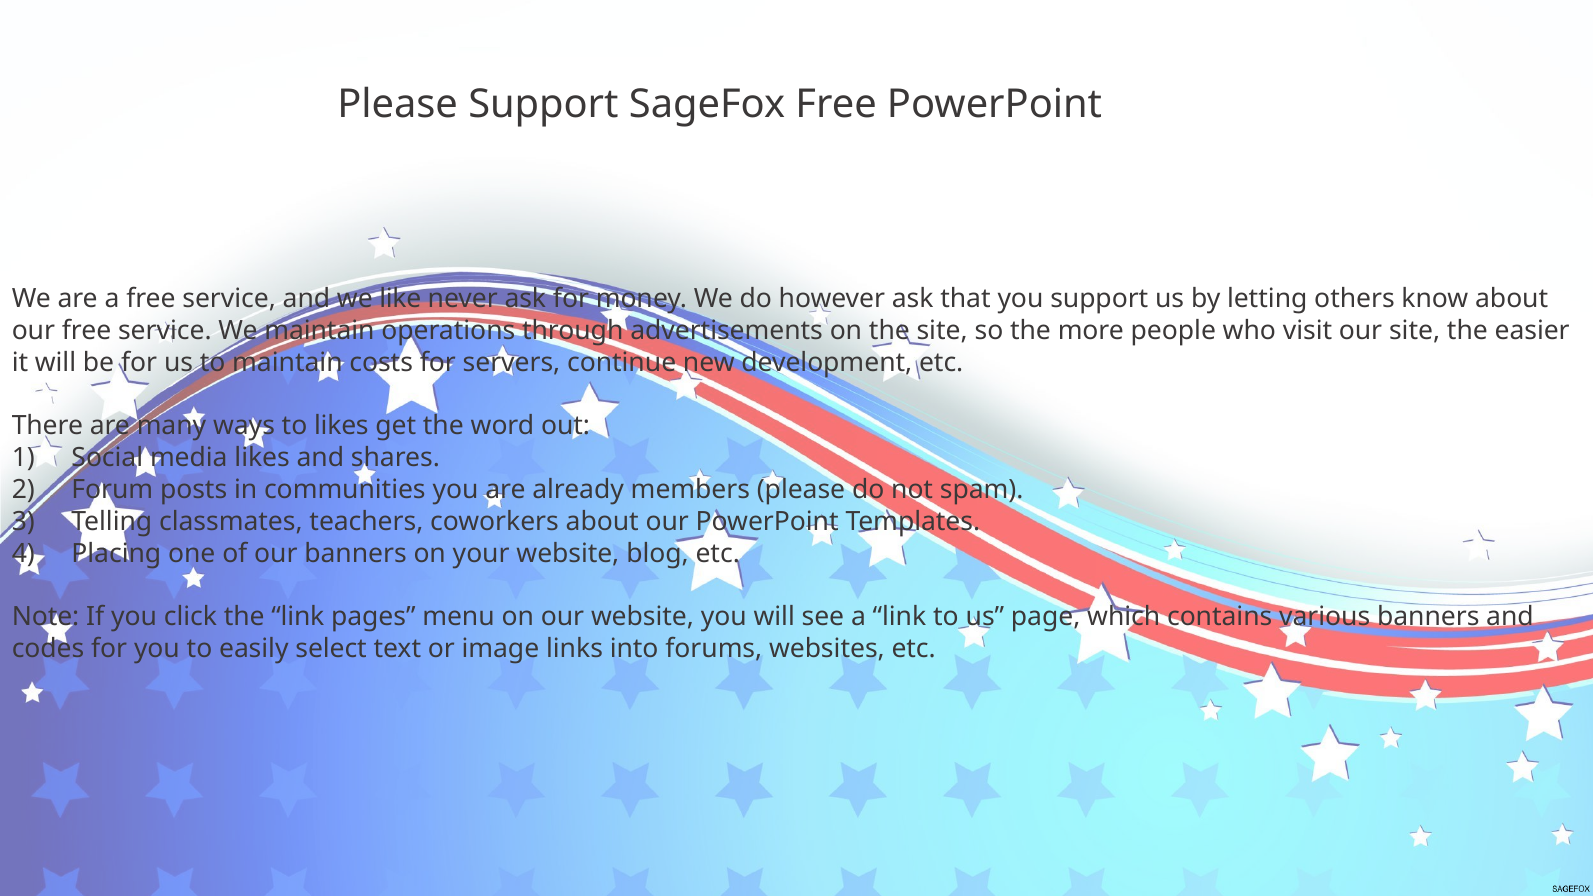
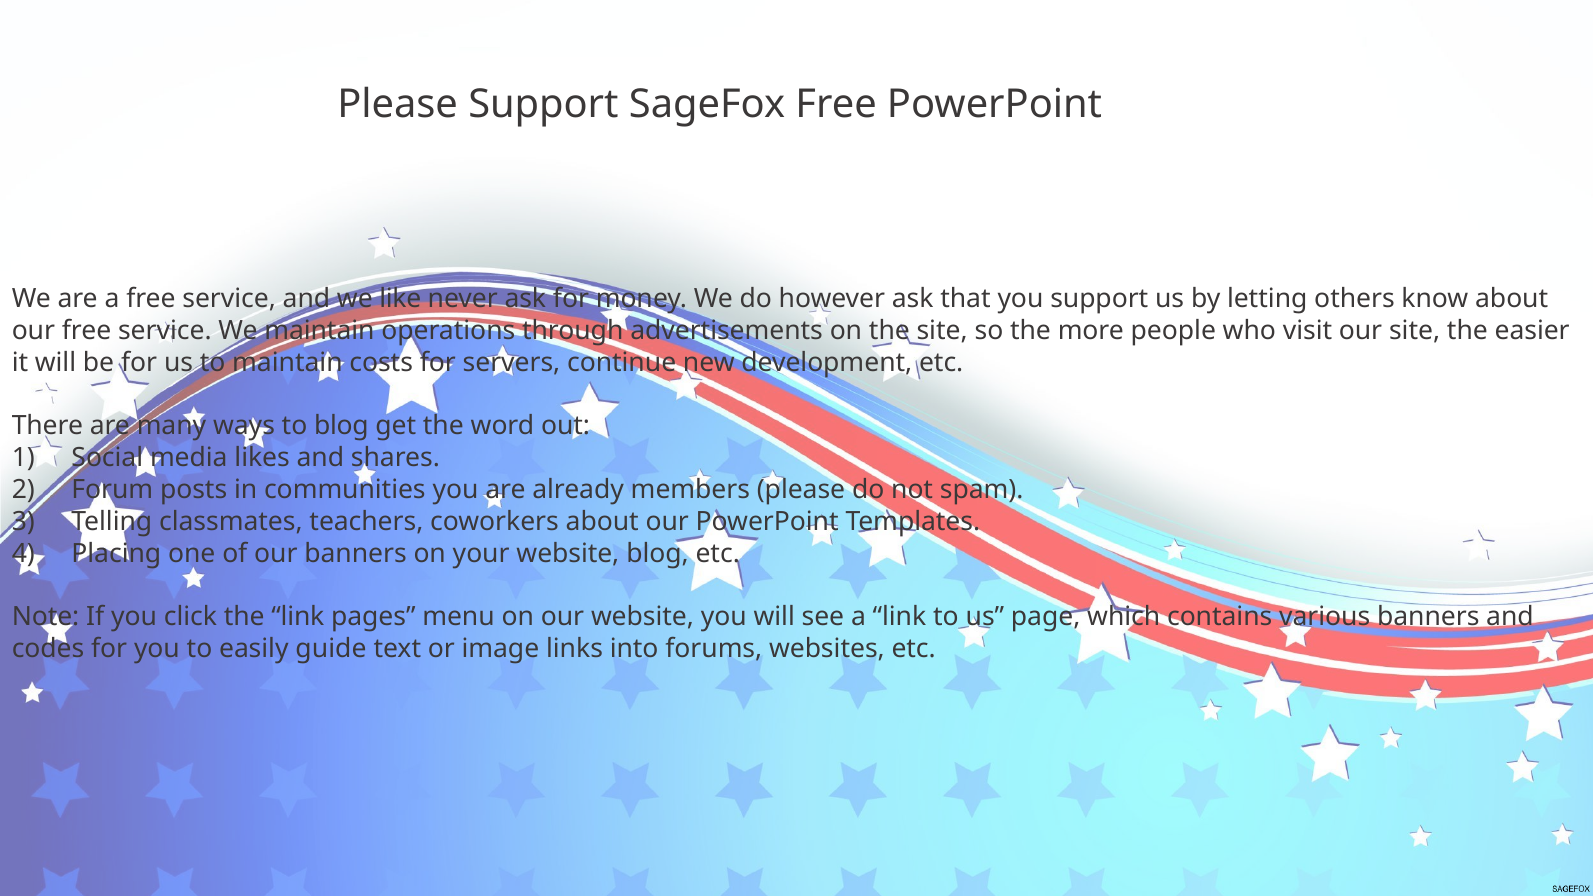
to likes: likes -> blog
select: select -> guide
